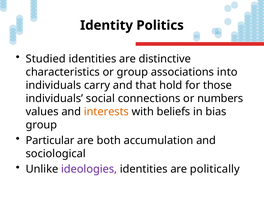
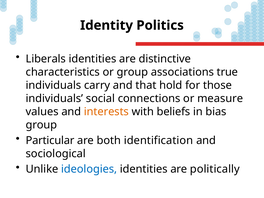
Studied: Studied -> Liberals
into: into -> true
numbers: numbers -> measure
accumulation: accumulation -> identification
ideologies colour: purple -> blue
